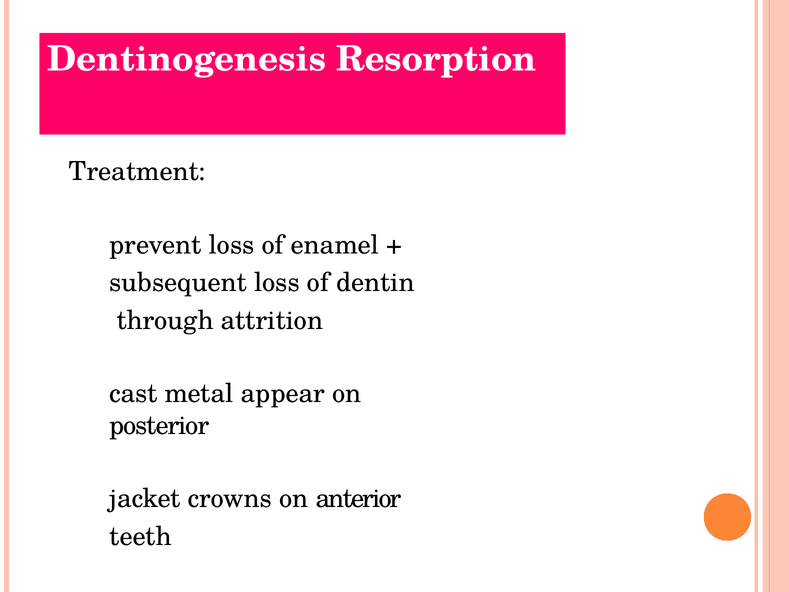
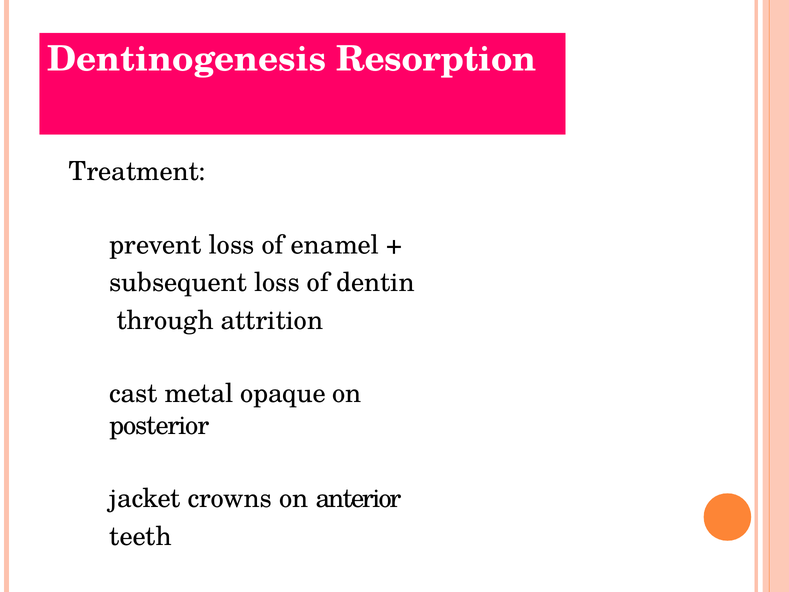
appear: appear -> opaque
